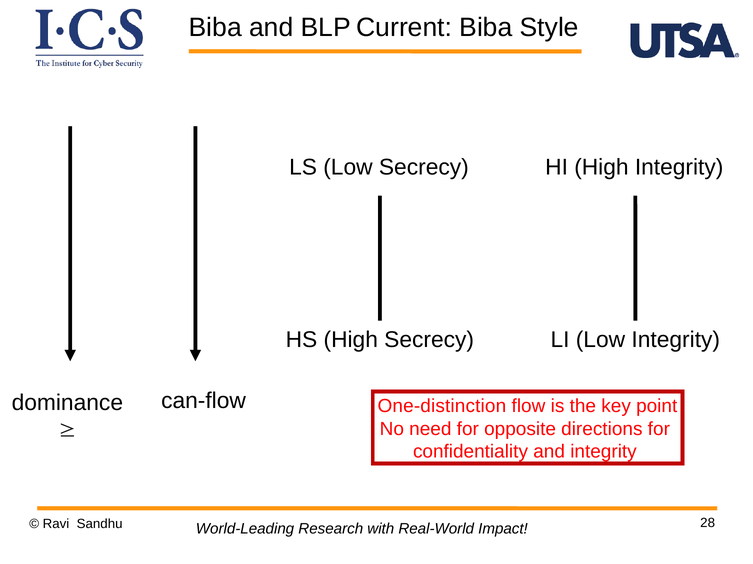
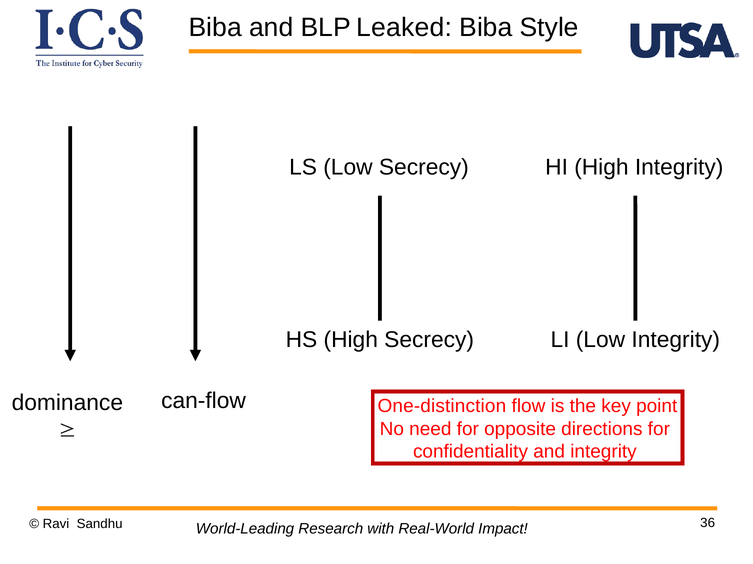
Current: Current -> Leaked
28: 28 -> 36
